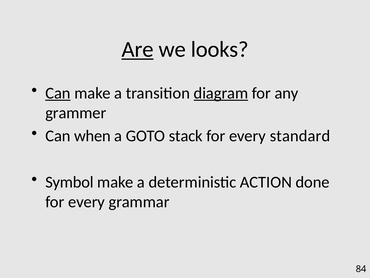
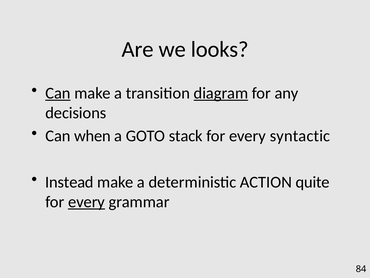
Are underline: present -> none
grammer: grammer -> decisions
standard: standard -> syntactic
Symbol: Symbol -> Instead
done: done -> quite
every at (87, 202) underline: none -> present
